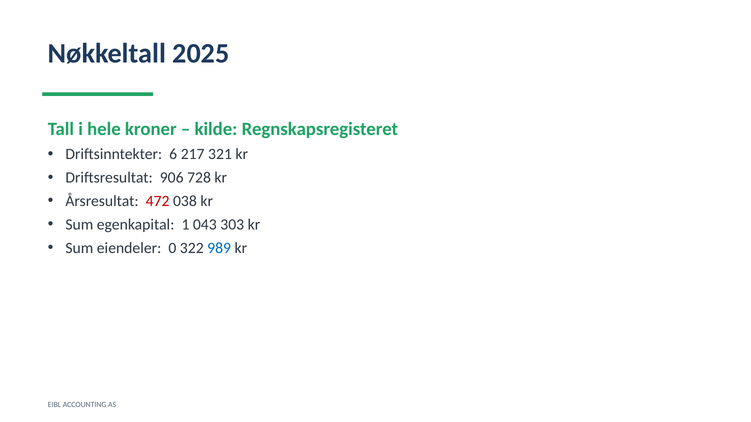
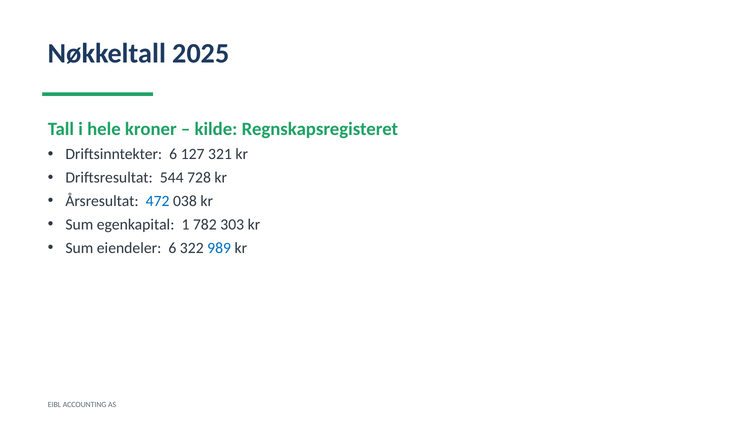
217: 217 -> 127
906: 906 -> 544
472 colour: red -> blue
043: 043 -> 782
eiendeler 0: 0 -> 6
